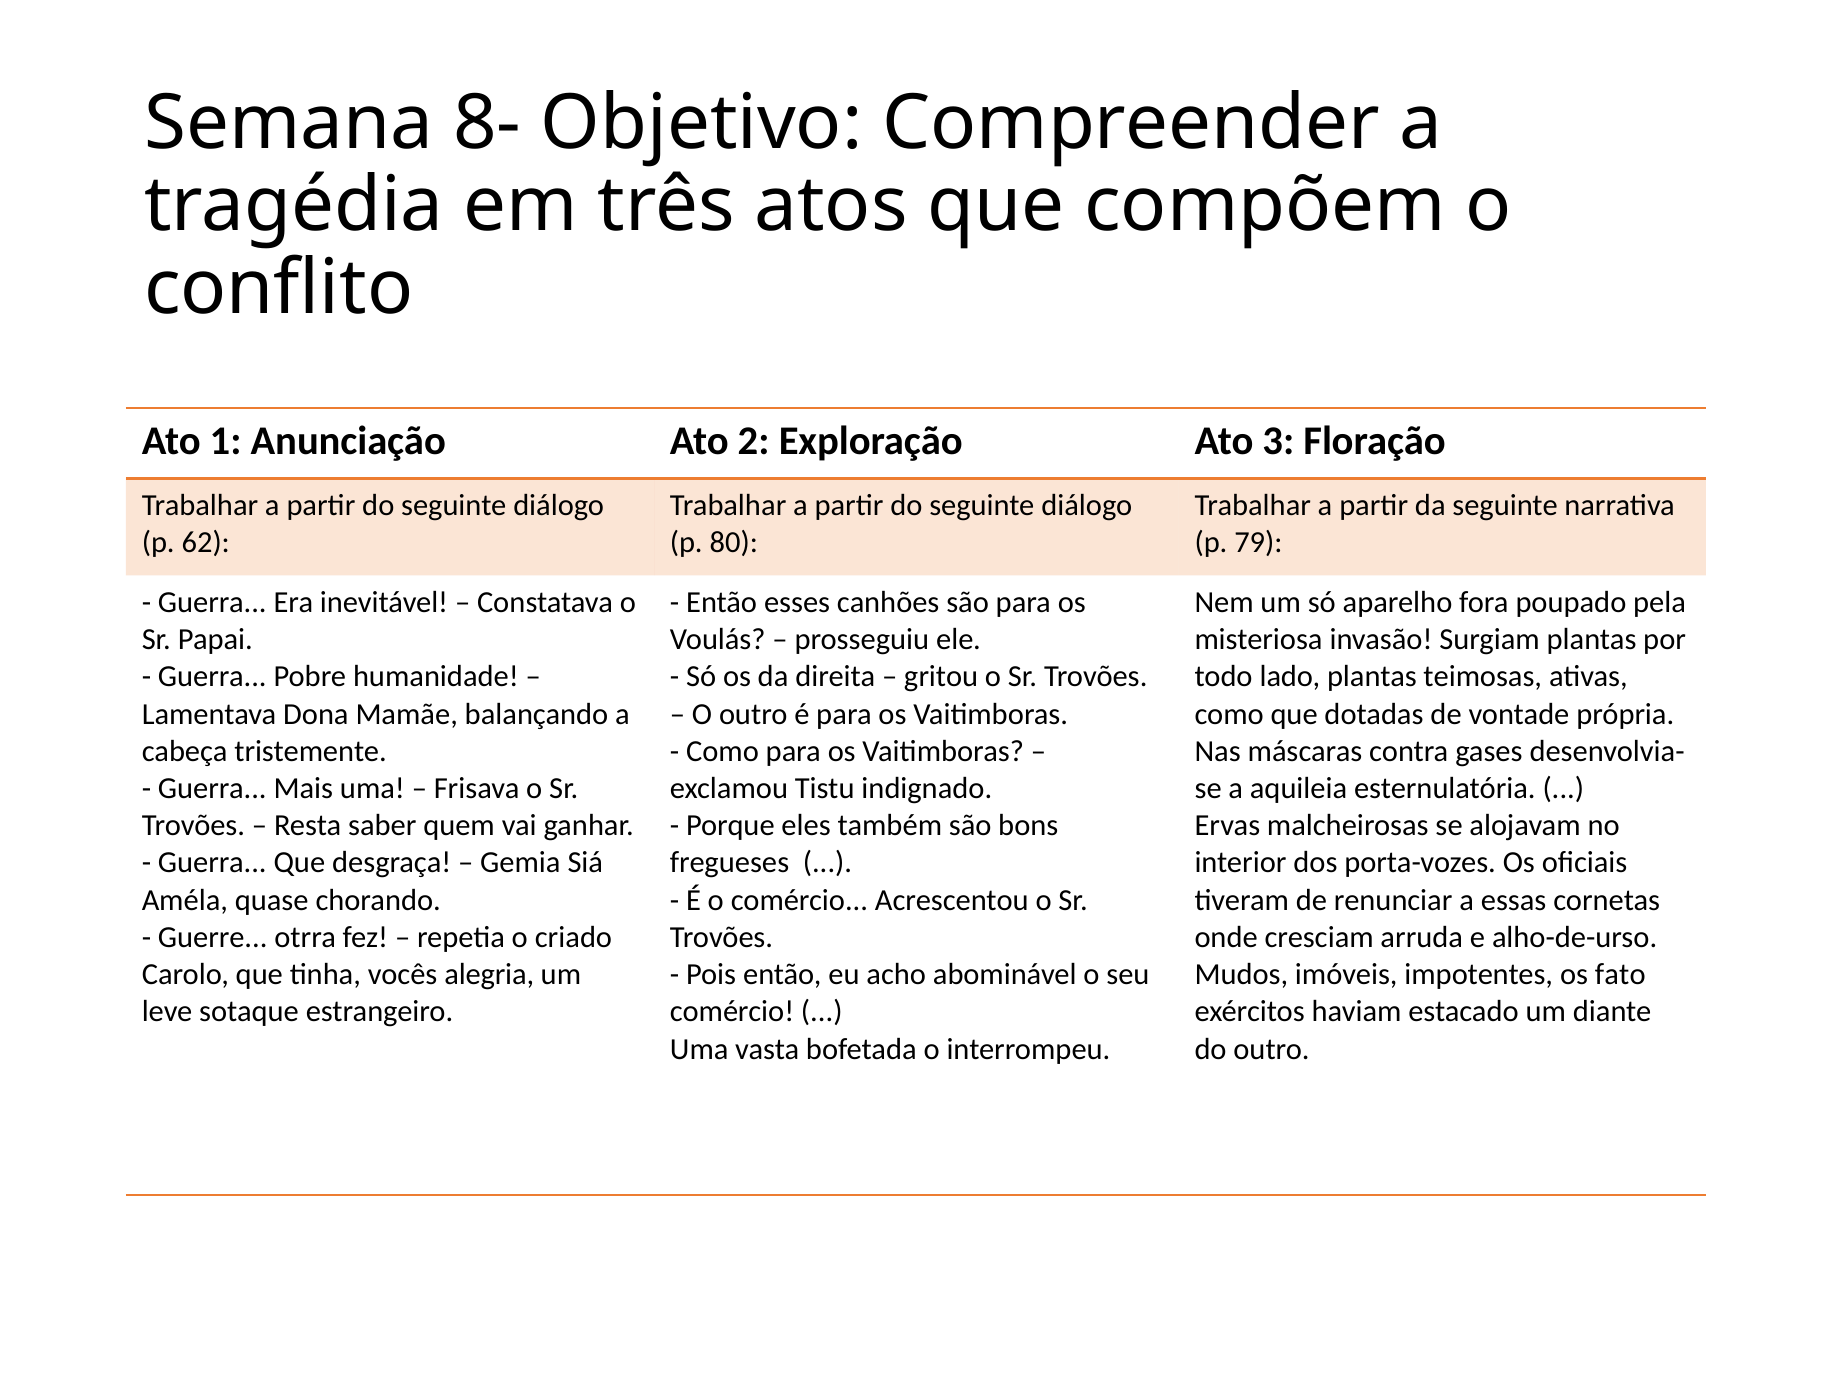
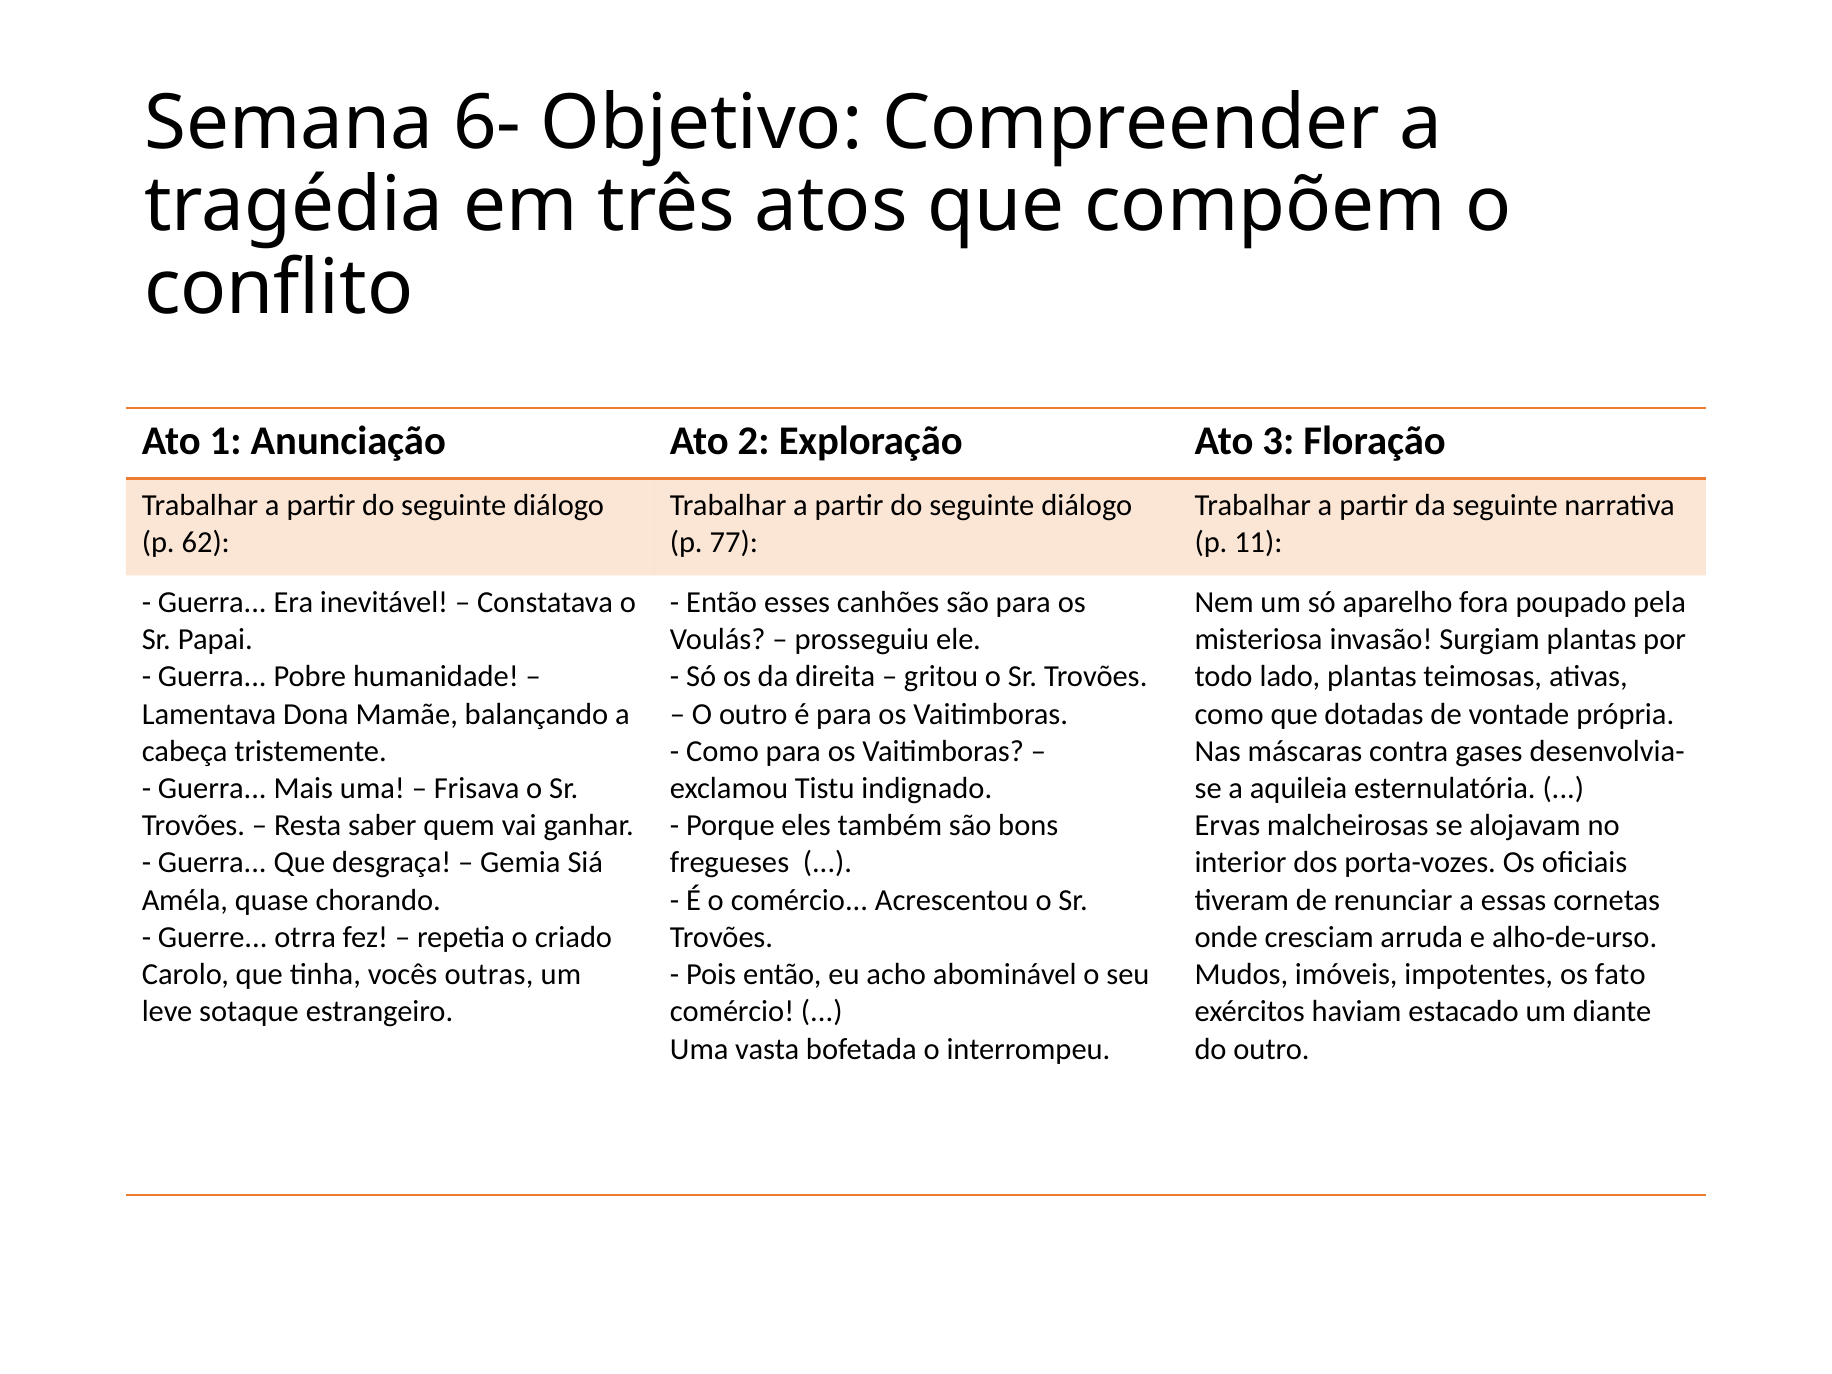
8-: 8- -> 6-
80: 80 -> 77
79: 79 -> 11
alegria: alegria -> outras
